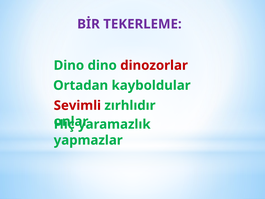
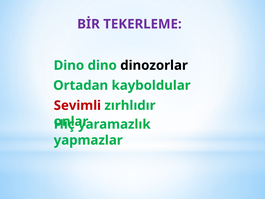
dinozorlar colour: red -> black
